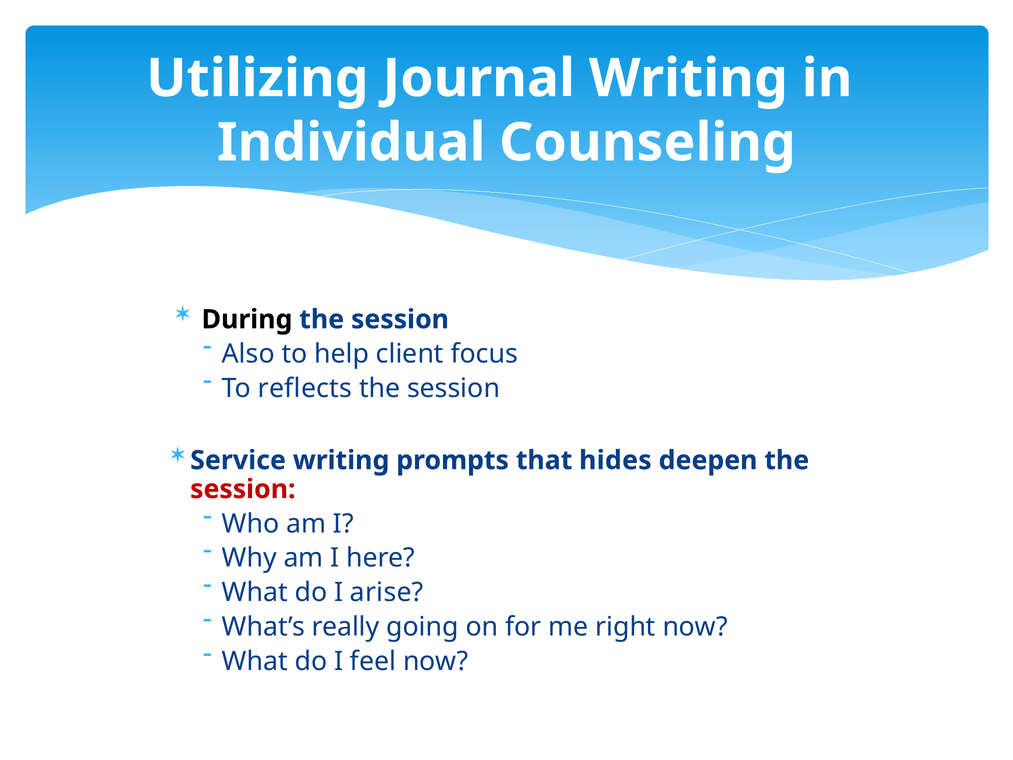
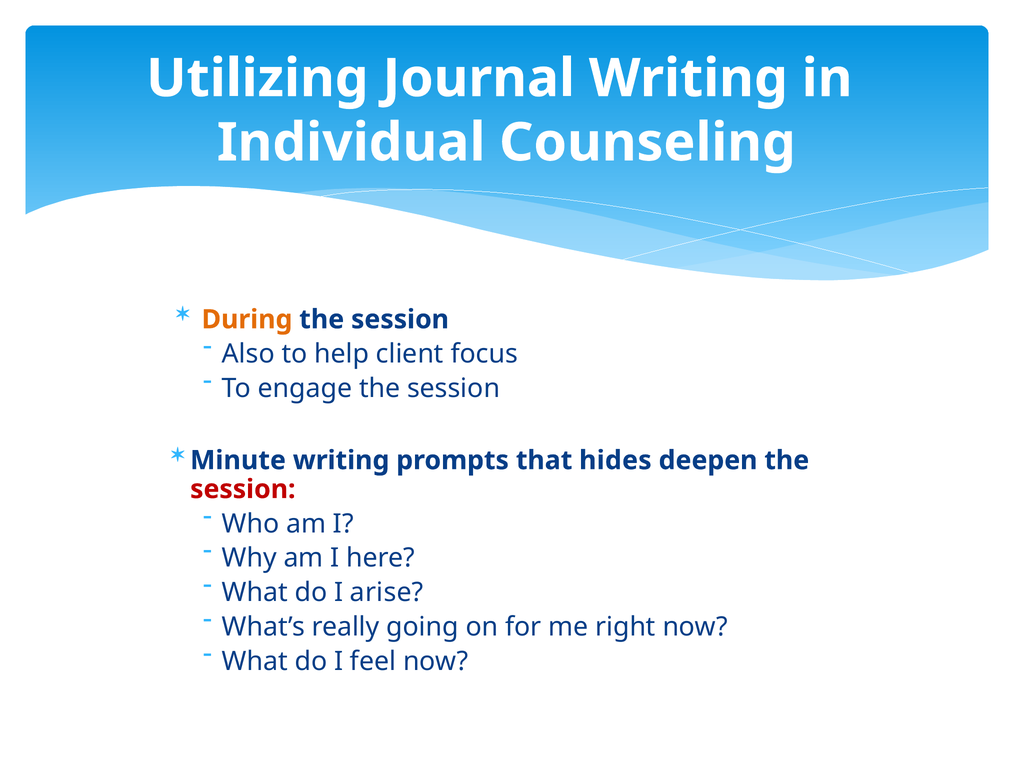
During colour: black -> orange
reflects: reflects -> engage
Service: Service -> Minute
